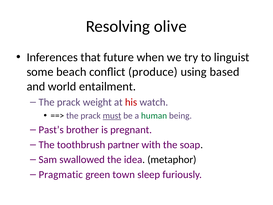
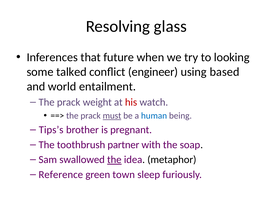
olive: olive -> glass
linguist: linguist -> looking
beach: beach -> talked
produce: produce -> engineer
human colour: green -> blue
Past’s: Past’s -> Tips’s
the at (114, 159) underline: none -> present
Pragmatic: Pragmatic -> Reference
